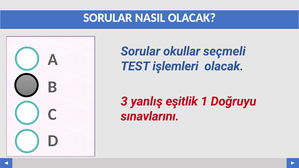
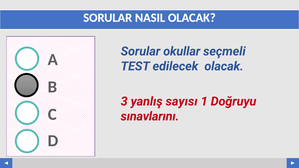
işlemleri: işlemleri -> edilecek
eşitlik: eşitlik -> sayısı
